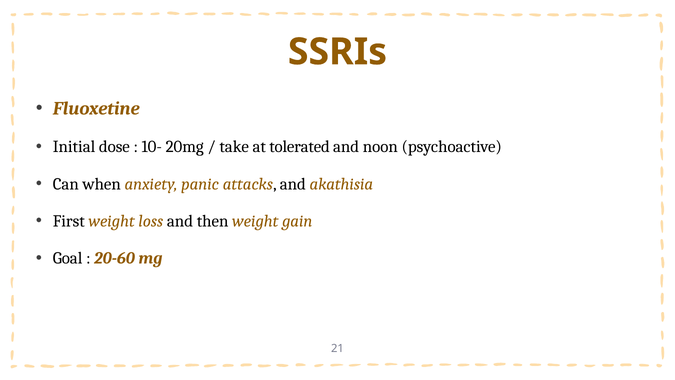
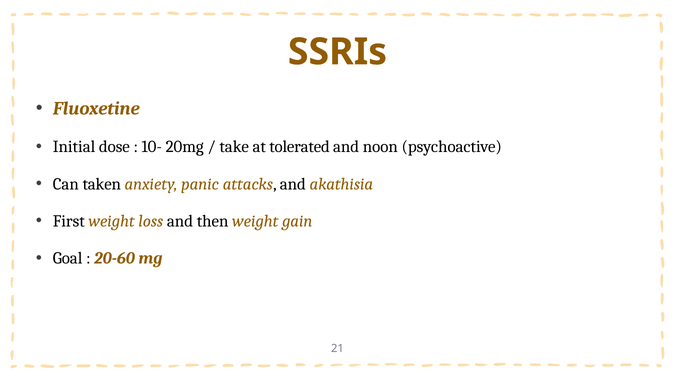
when: when -> taken
